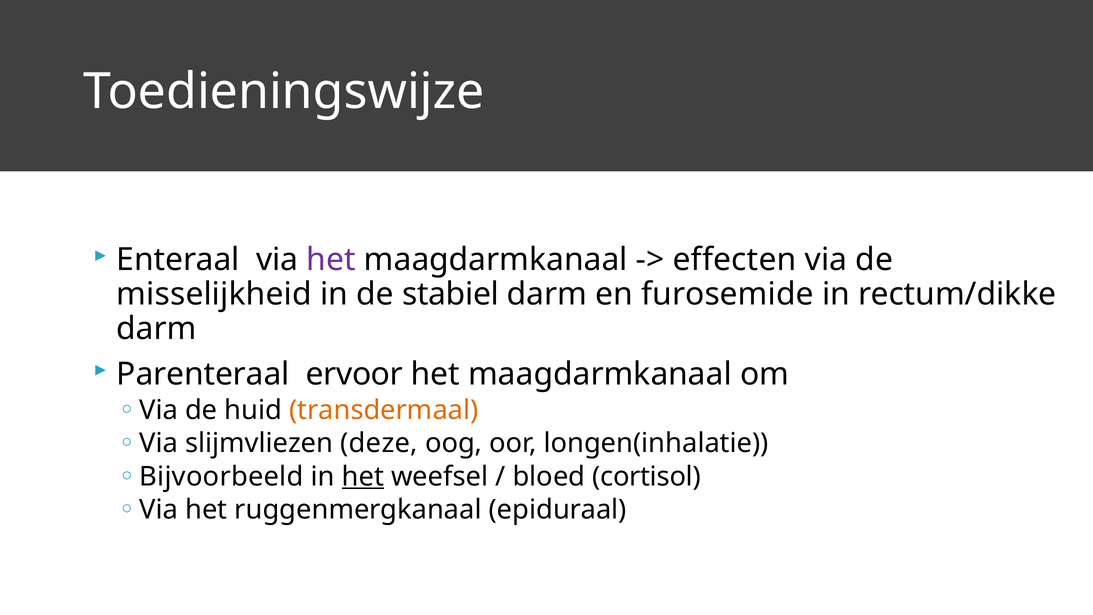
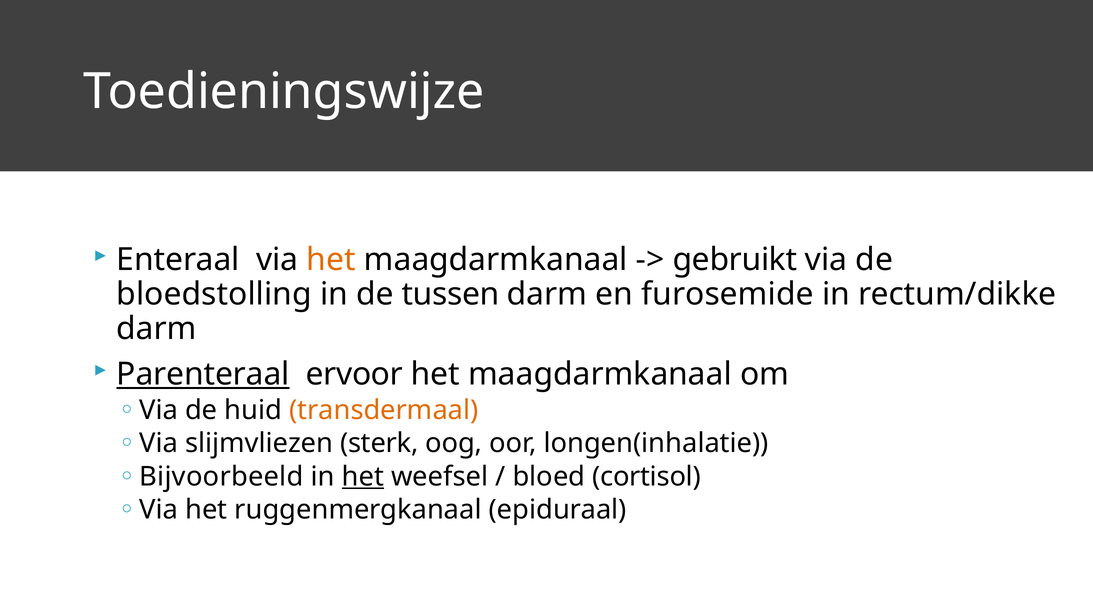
het at (331, 260) colour: purple -> orange
effecten: effecten -> gebruikt
misselijkheid: misselijkheid -> bloedstolling
stabiel: stabiel -> tussen
Parenteraal underline: none -> present
deze: deze -> sterk
